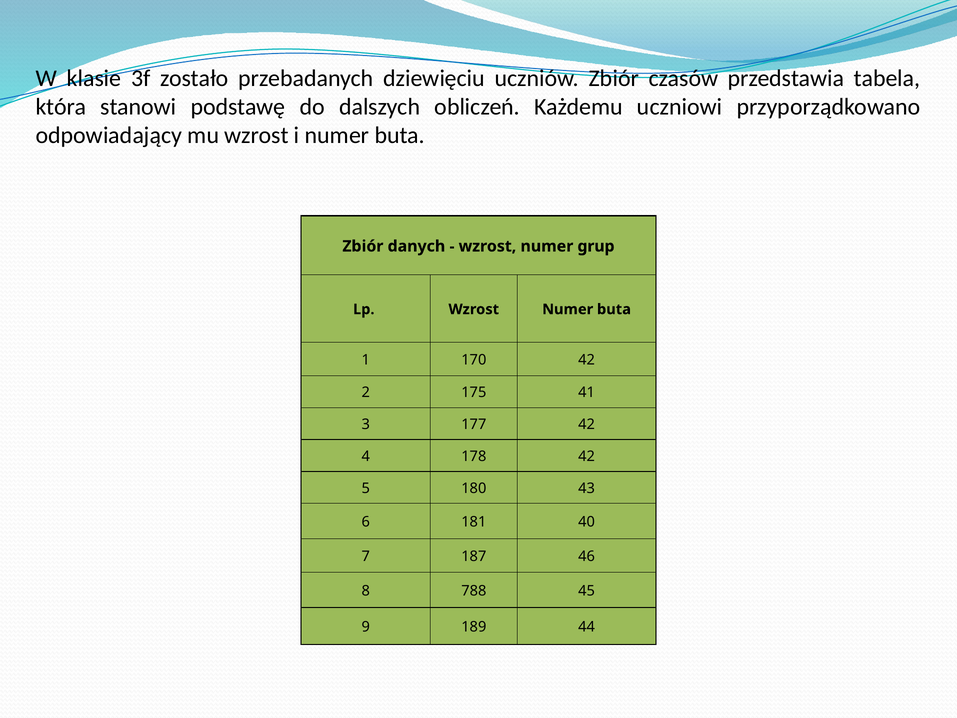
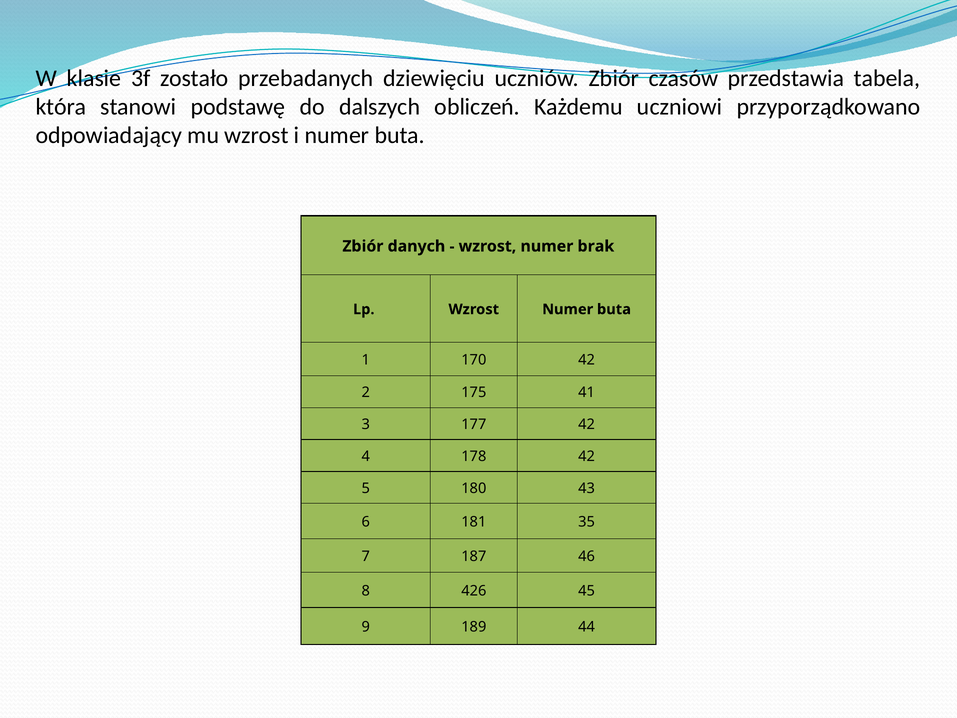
grup: grup -> brak
40: 40 -> 35
788: 788 -> 426
